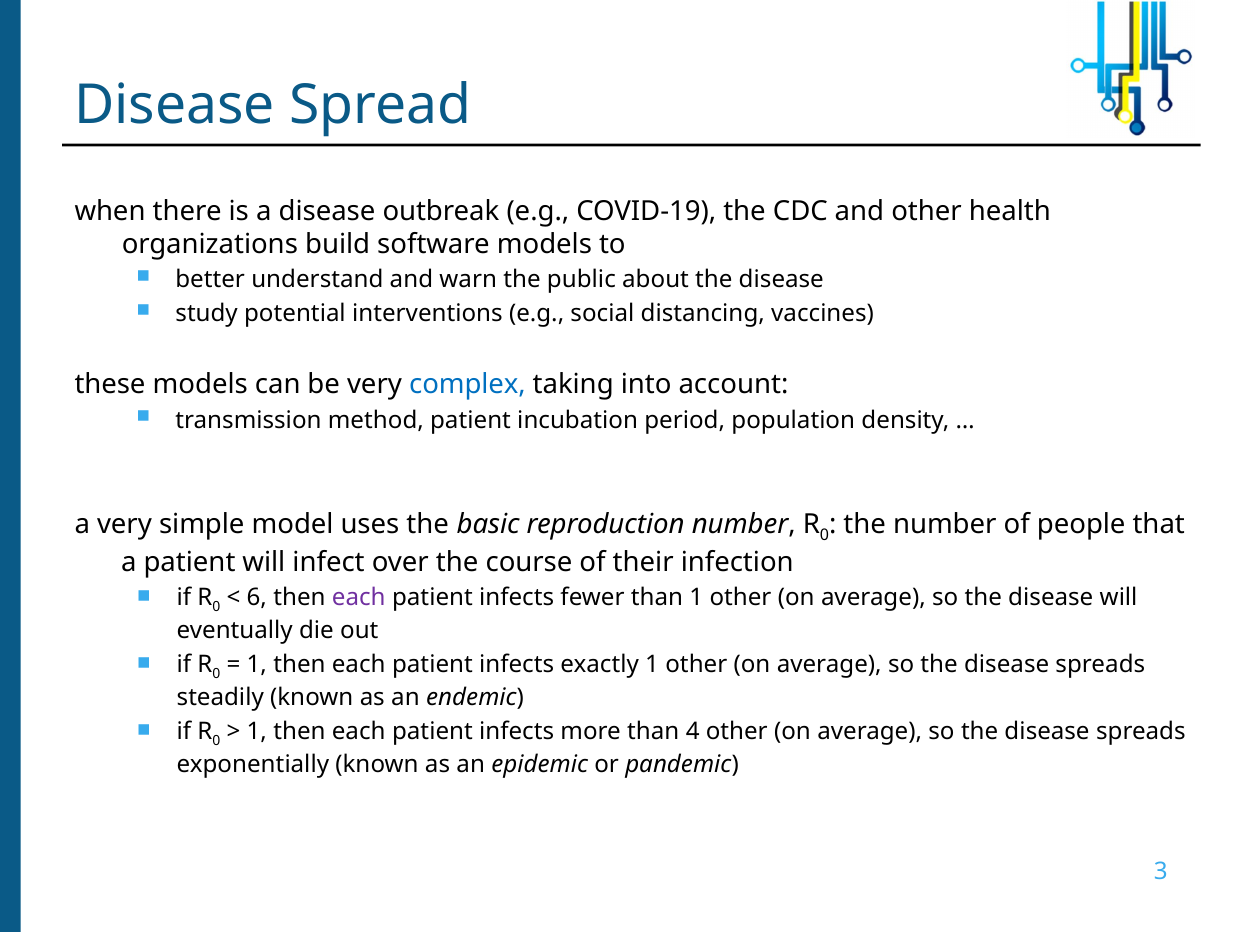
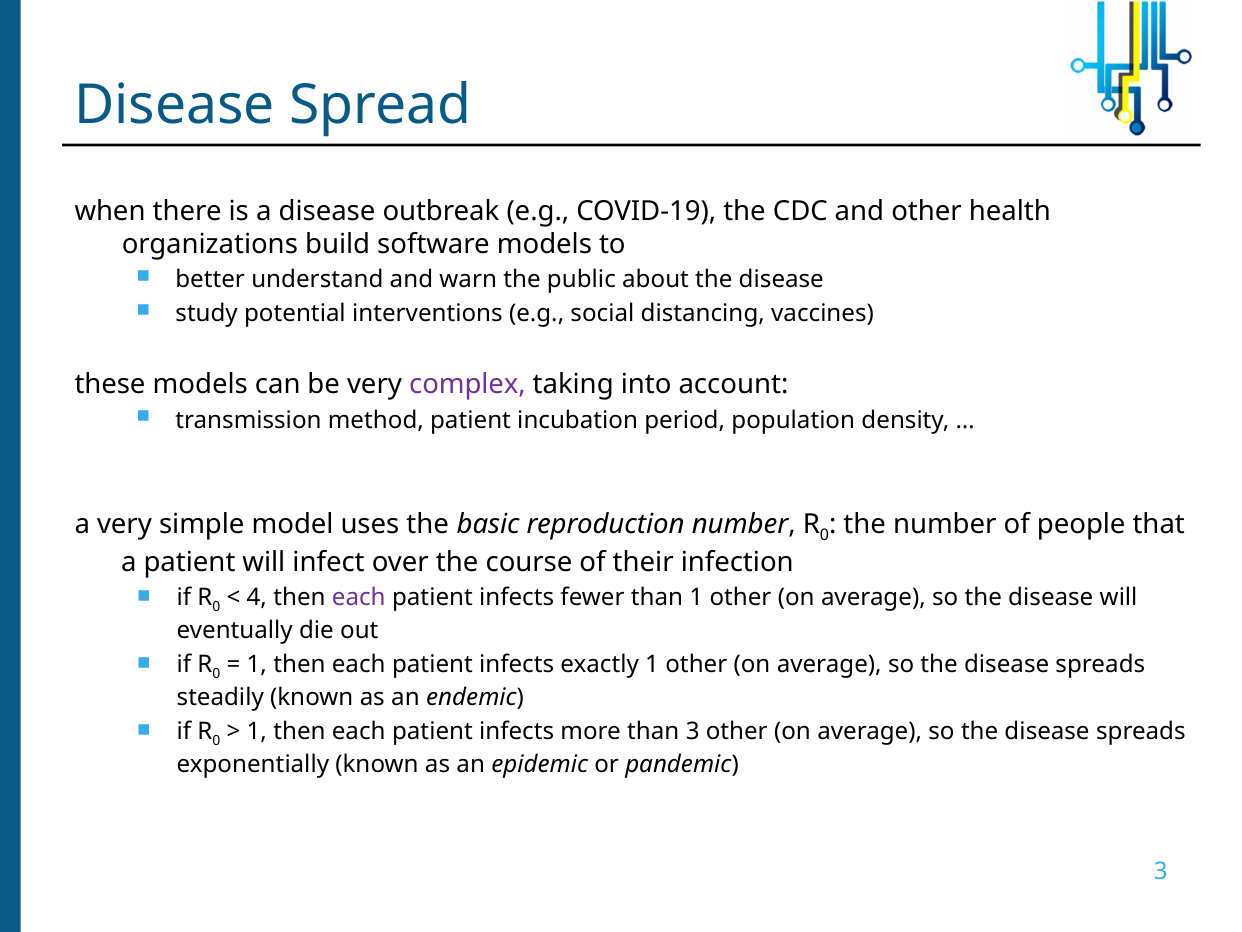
complex colour: blue -> purple
6: 6 -> 4
than 4: 4 -> 3
